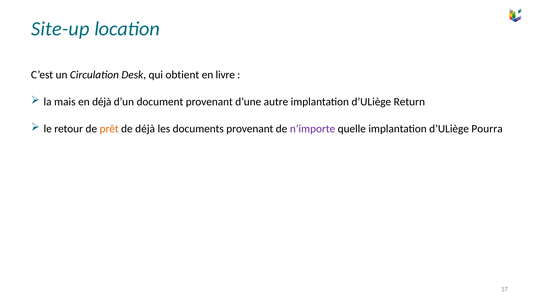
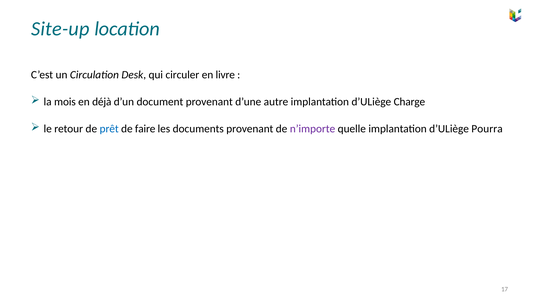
obtient: obtient -> circuler
mais: mais -> mois
Return: Return -> Charge
prêt colour: orange -> blue
de déjà: déjà -> faire
